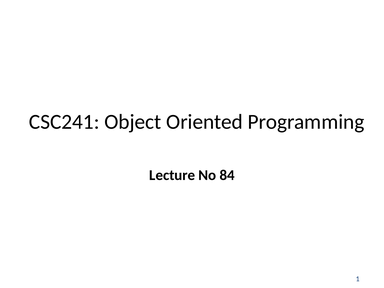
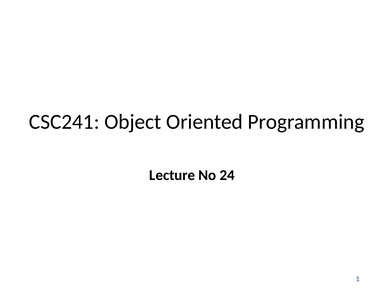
84: 84 -> 24
